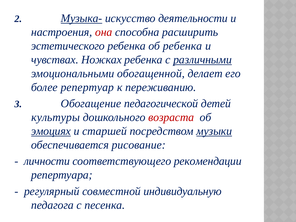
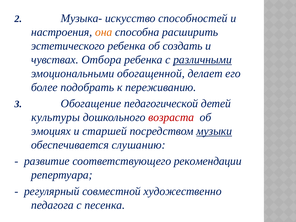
Музыка- underline: present -> none
деятельности: деятельности -> способностей
она colour: red -> orange
об ребенка: ребенка -> создать
Ножках: Ножках -> Отбора
репертуар: репертуар -> подобрать
эмоциях underline: present -> none
рисование: рисование -> слушанию
личности: личности -> развитие
индивидуальную: индивидуальную -> художественно
